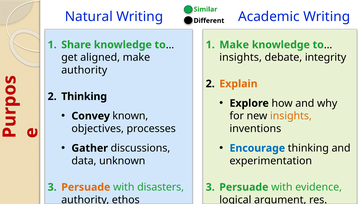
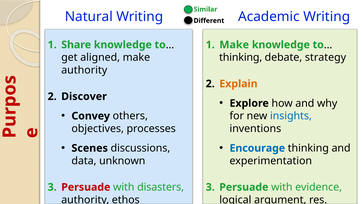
insights at (241, 58): insights -> thinking
debate integrity: integrity -> strategy
Thinking at (84, 97): Thinking -> Discover
known: known -> others
insights at (291, 116) colour: orange -> blue
Gather: Gather -> Scenes
Persuade at (86, 187) colour: orange -> red
